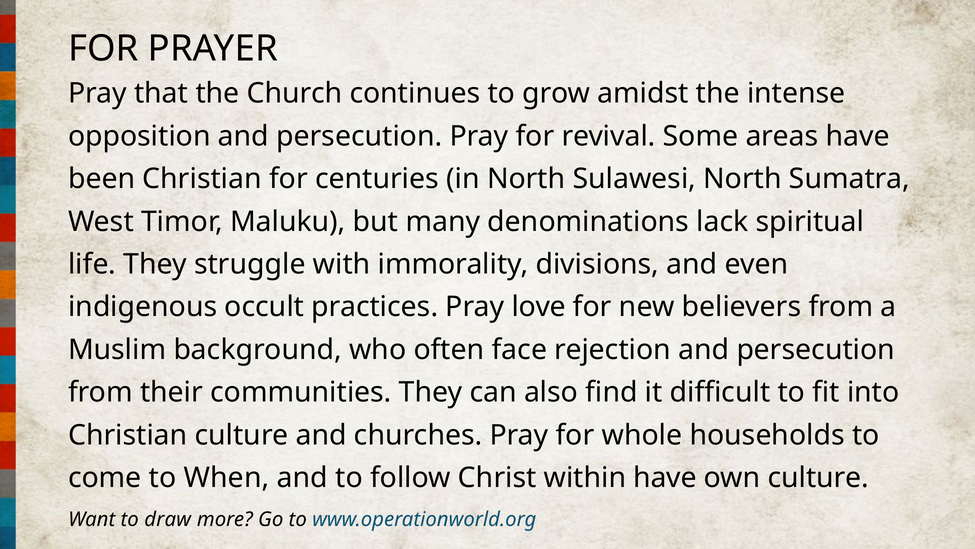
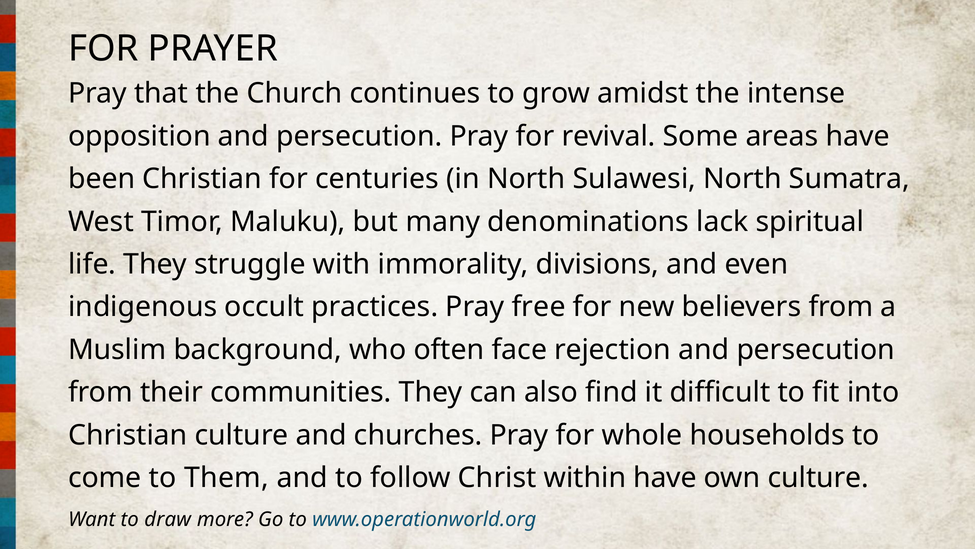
love: love -> free
When: When -> Them
